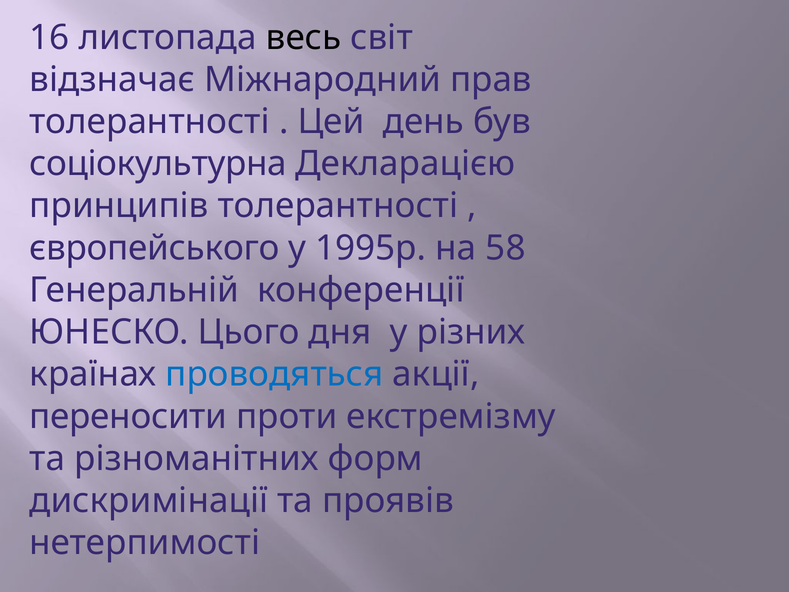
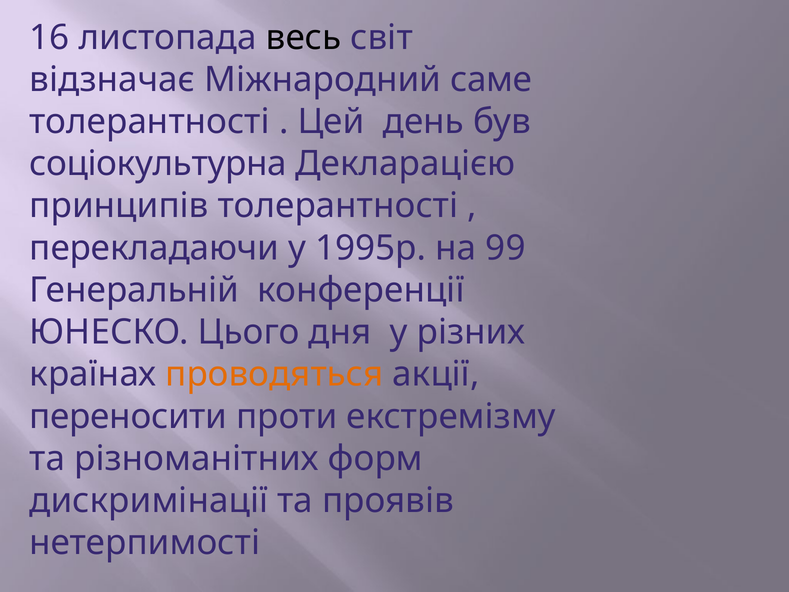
прав: прав -> саме
європейського: європейського -> перекладаючи
58: 58 -> 99
проводяться colour: blue -> orange
